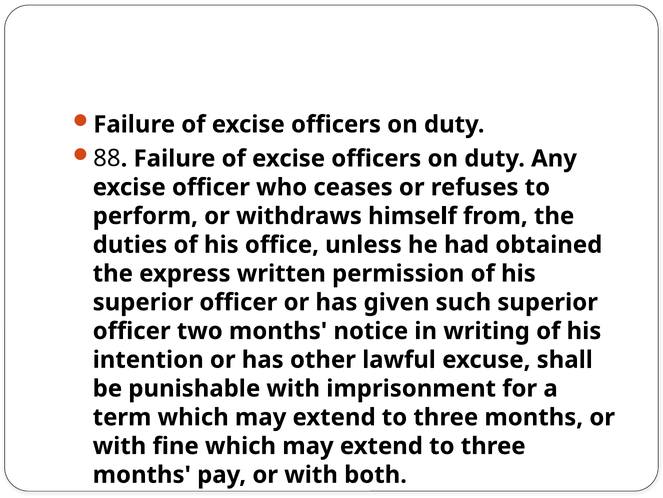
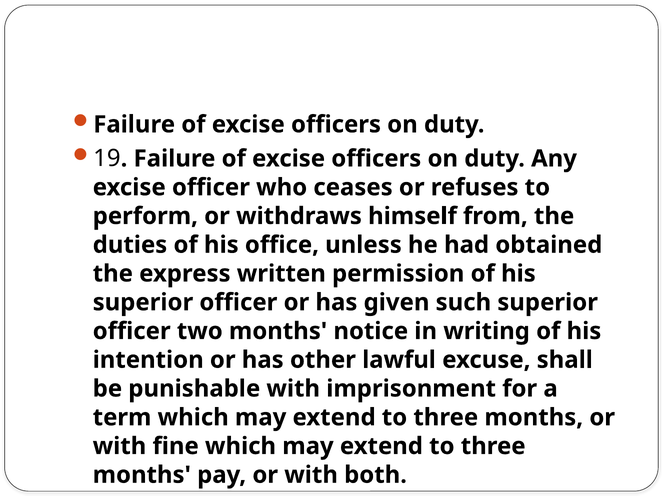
88: 88 -> 19
